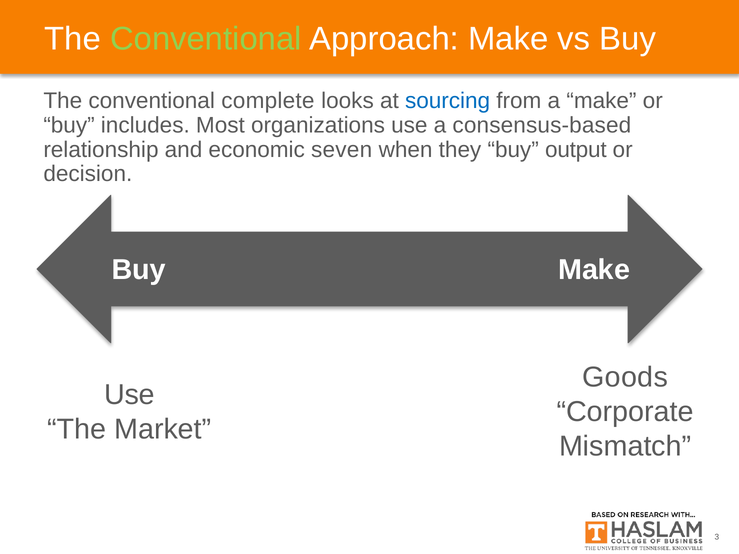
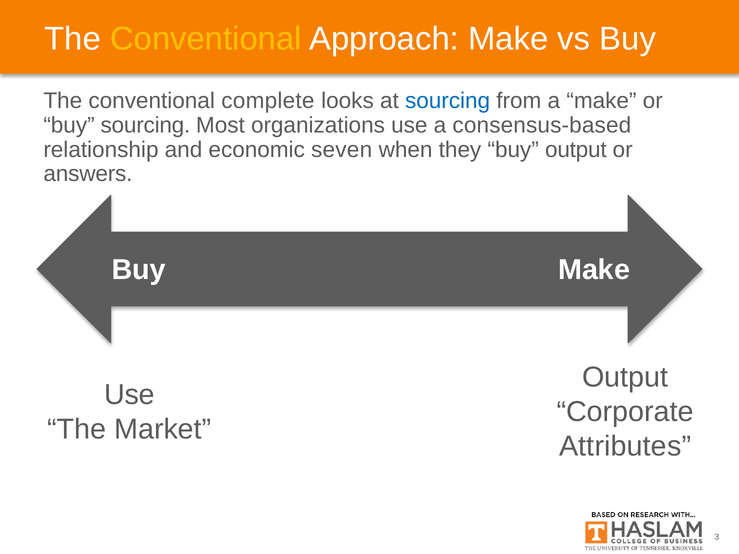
Conventional at (206, 39) colour: light green -> yellow
buy includes: includes -> sourcing
decision: decision -> answers
Goods at (625, 377): Goods -> Output
Mismatch: Mismatch -> Attributes
